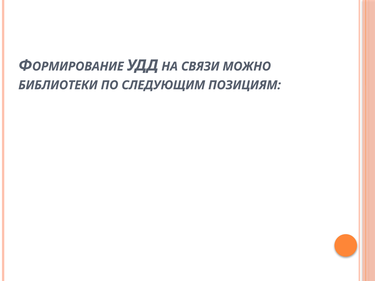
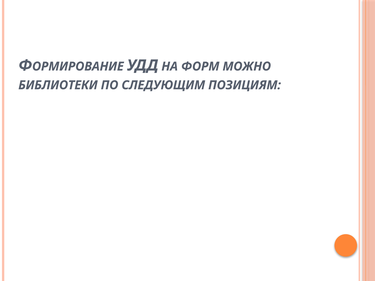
СВЯЗИ: СВЯЗИ -> ФОРМ
